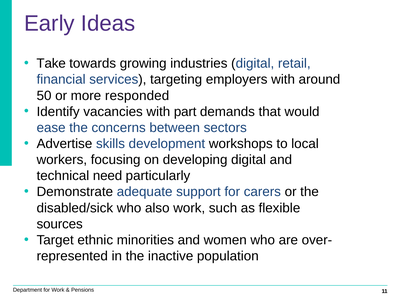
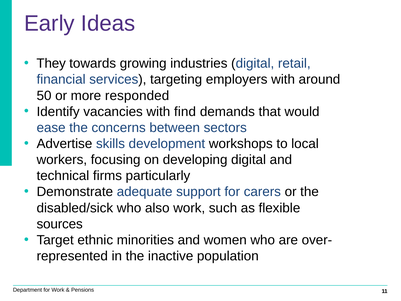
Take: Take -> They
part: part -> find
need: need -> firms
